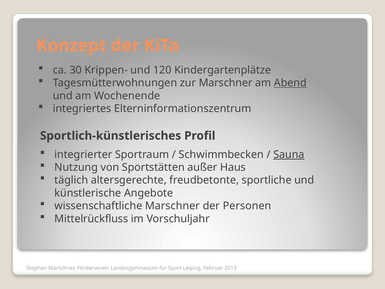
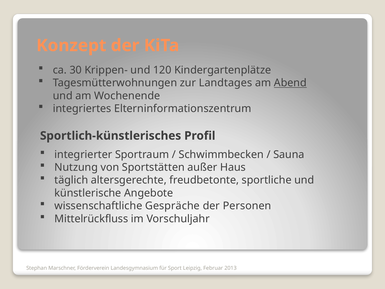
zur Marschner: Marschner -> Landtages
Sauna underline: present -> none
wissenschaftliche Marschner: Marschner -> Gespräche
